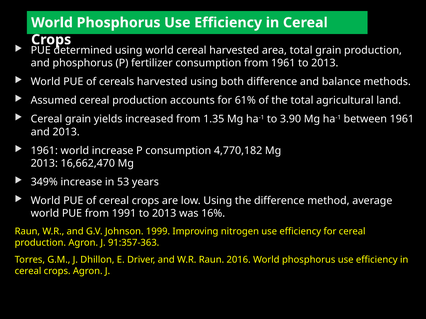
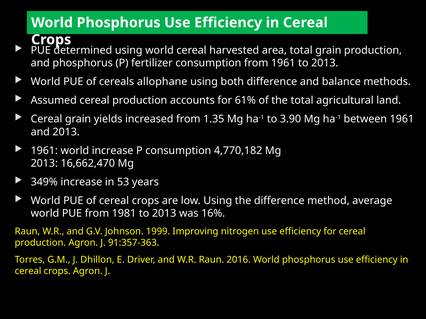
cereals harvested: harvested -> allophane
1991: 1991 -> 1981
